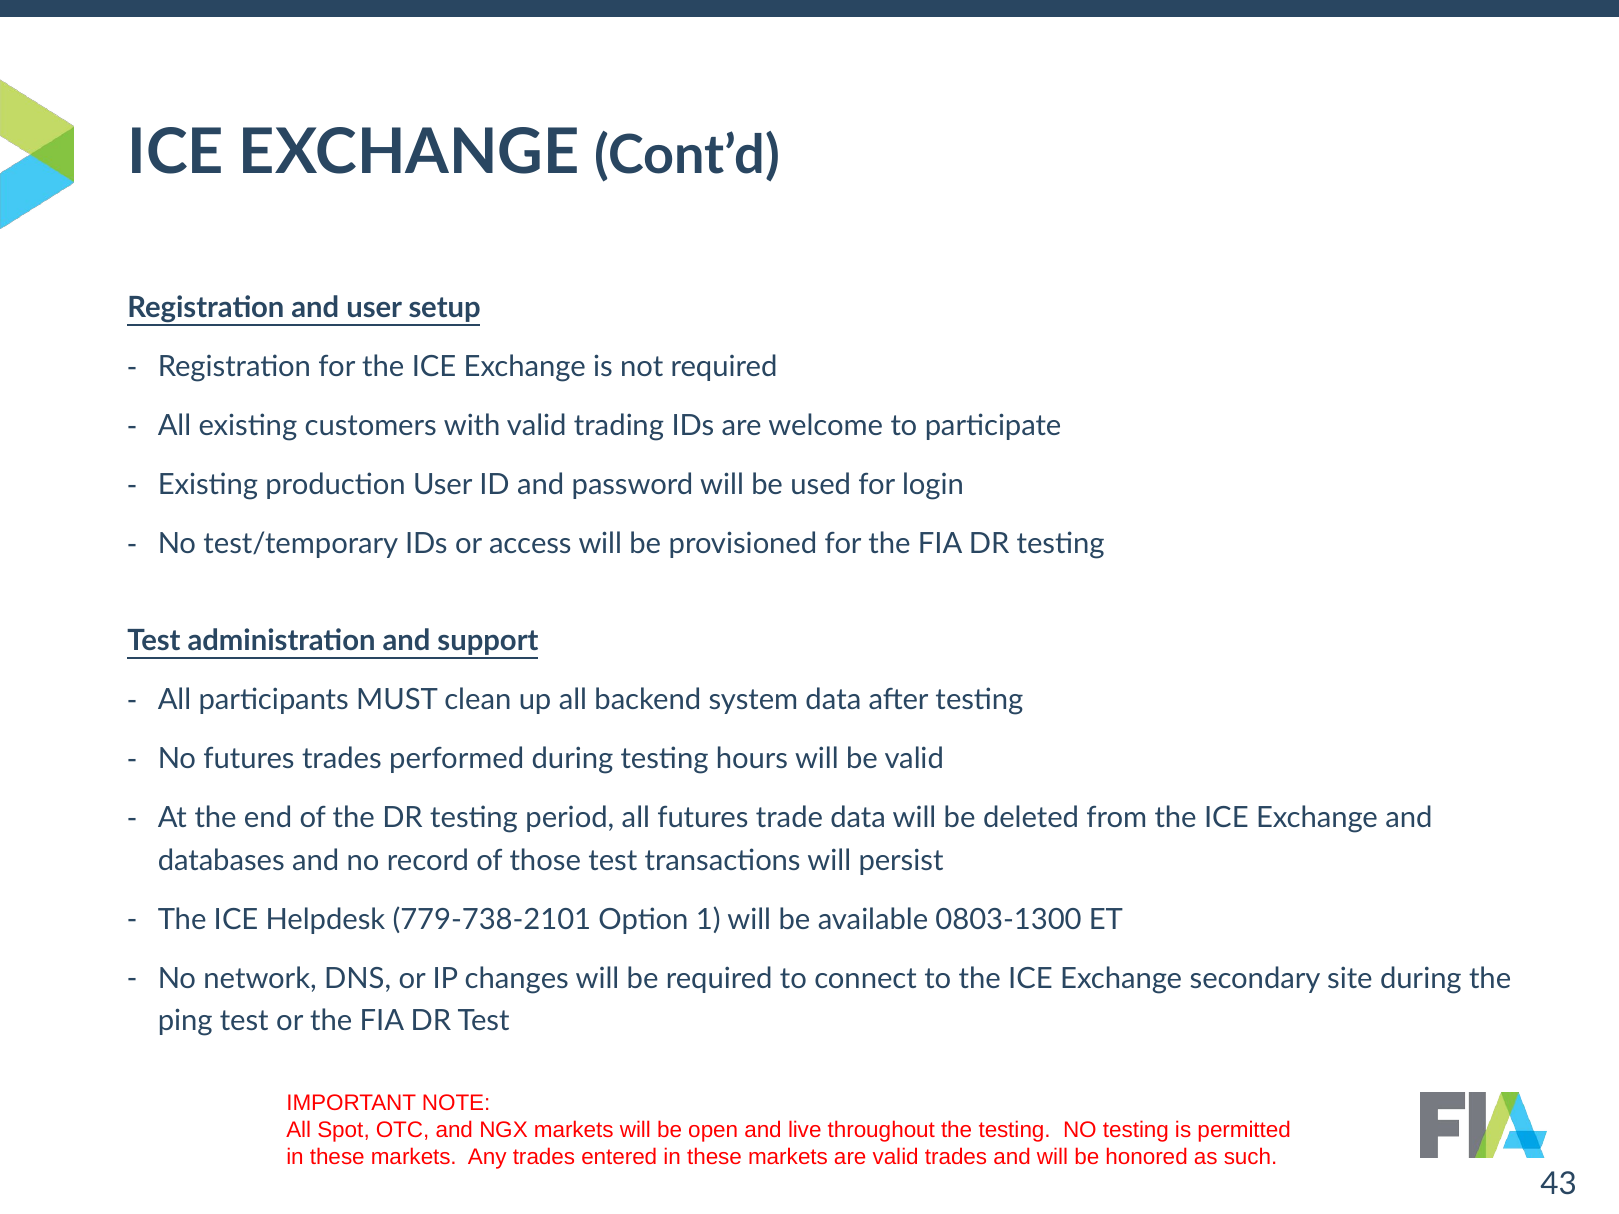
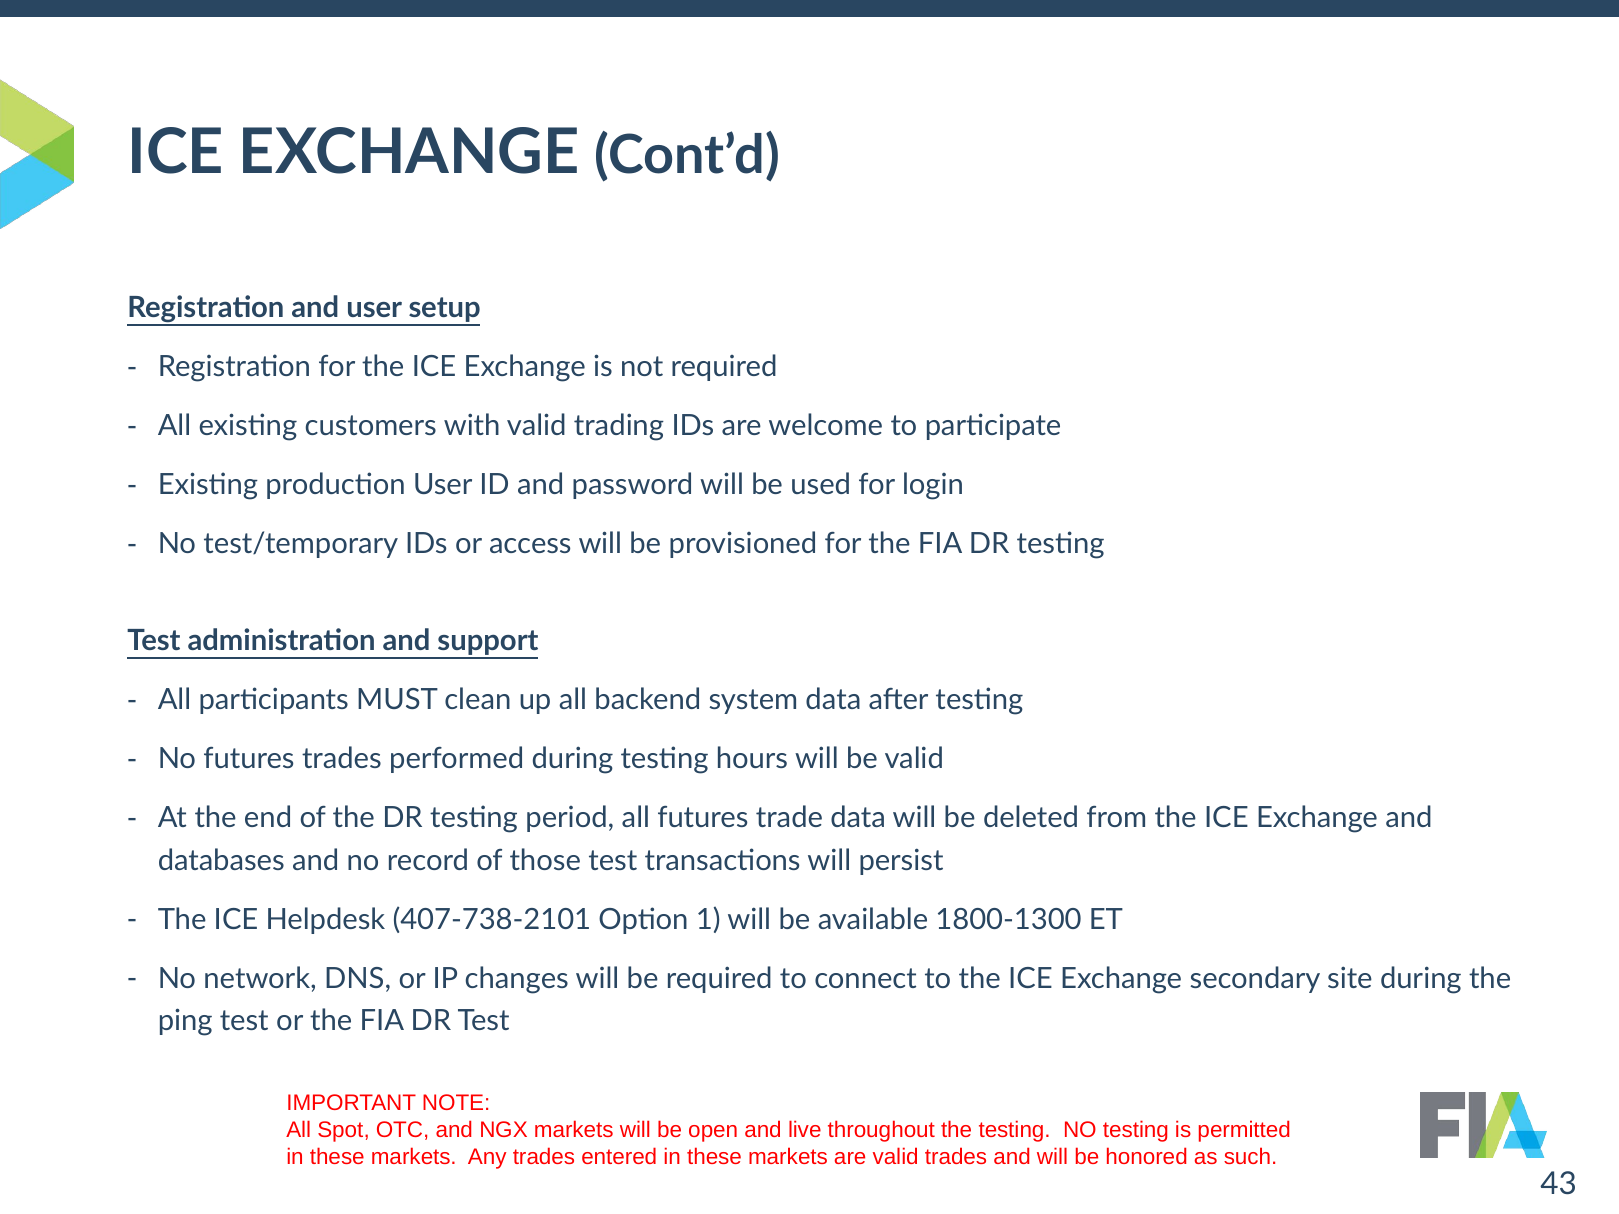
779-738-2101: 779-738-2101 -> 407-738-2101
0803-1300: 0803-1300 -> 1800-1300
